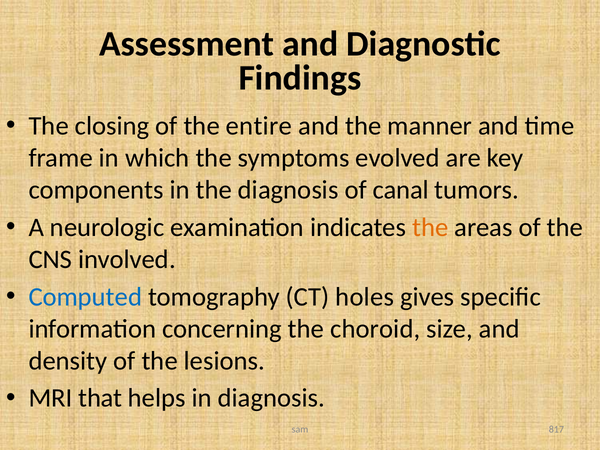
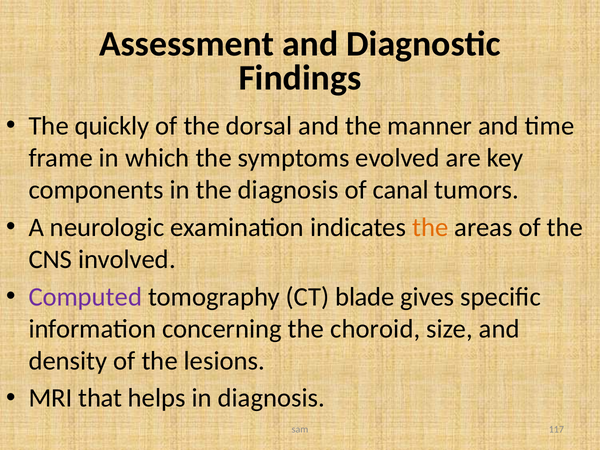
closing: closing -> quickly
entire: entire -> dorsal
Computed colour: blue -> purple
holes: holes -> blade
817: 817 -> 117
